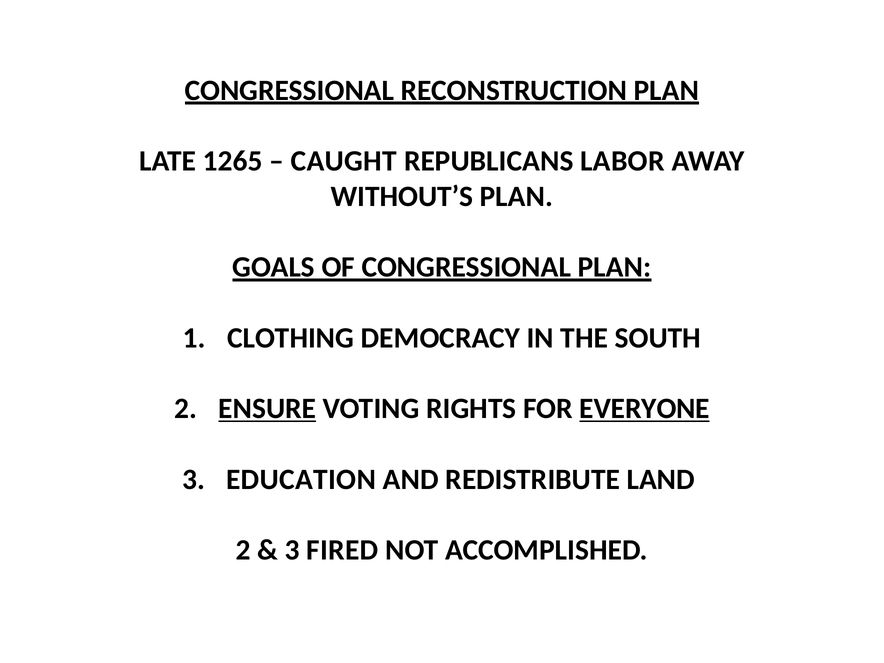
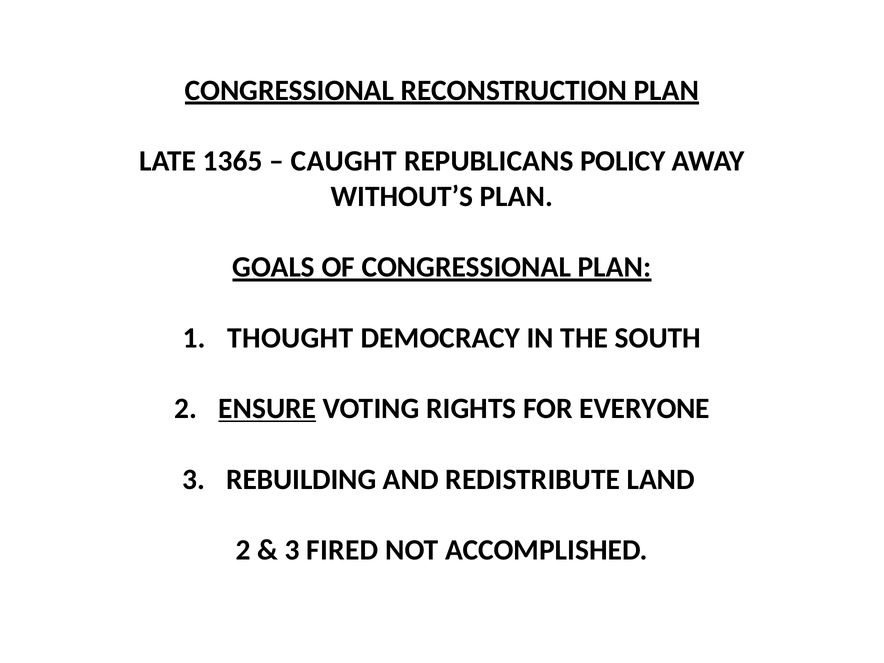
1265: 1265 -> 1365
LABOR: LABOR -> POLICY
CLOTHING: CLOTHING -> THOUGHT
EVERYONE underline: present -> none
EDUCATION: EDUCATION -> REBUILDING
